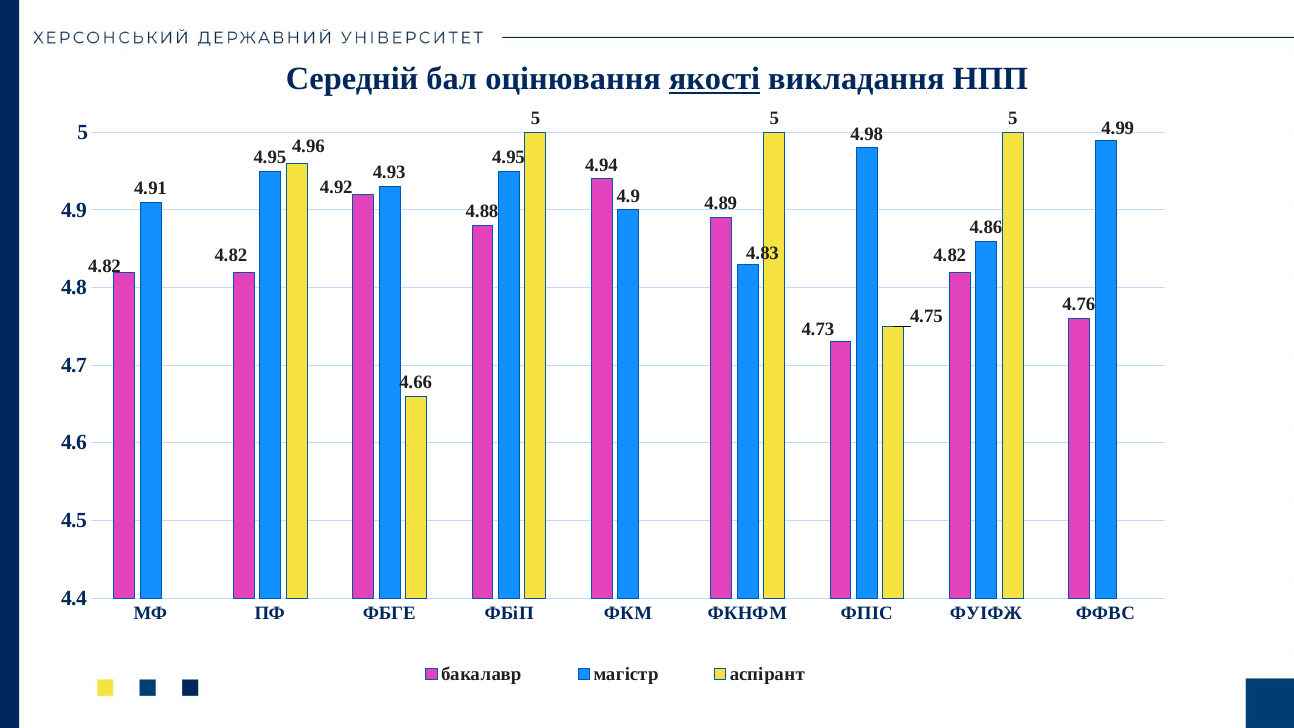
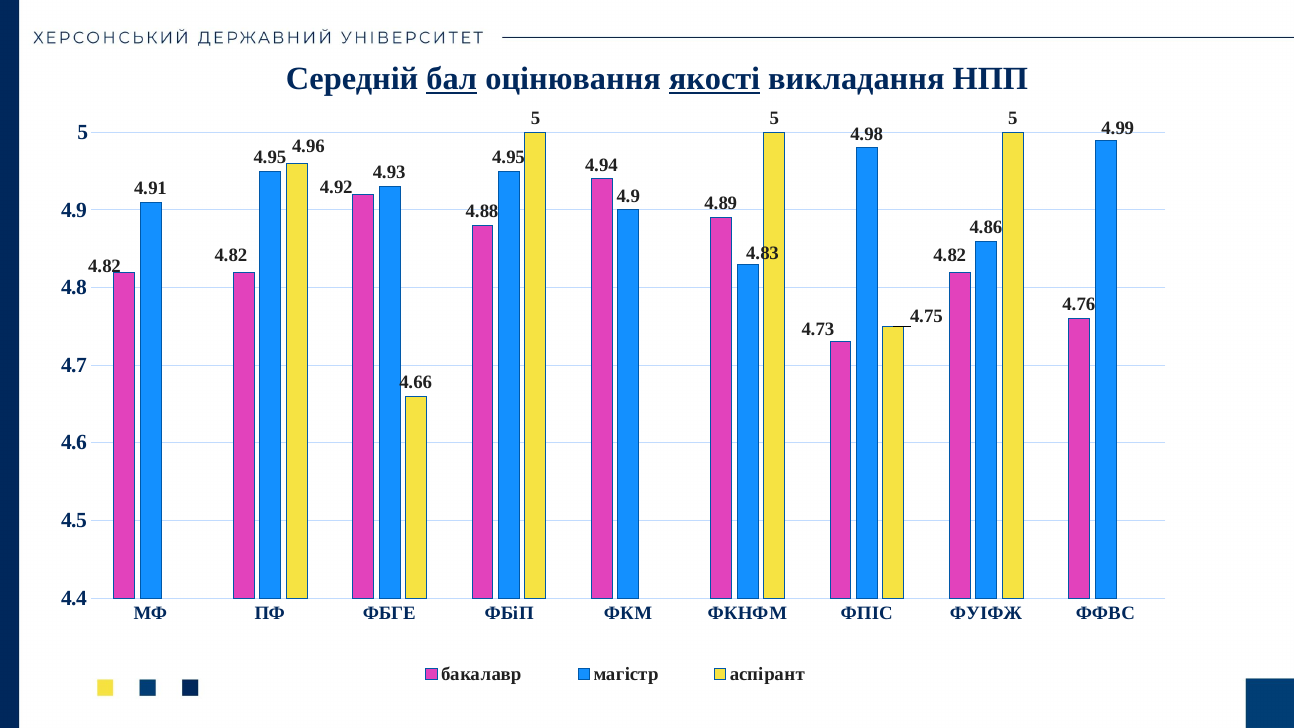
бал underline: none -> present
